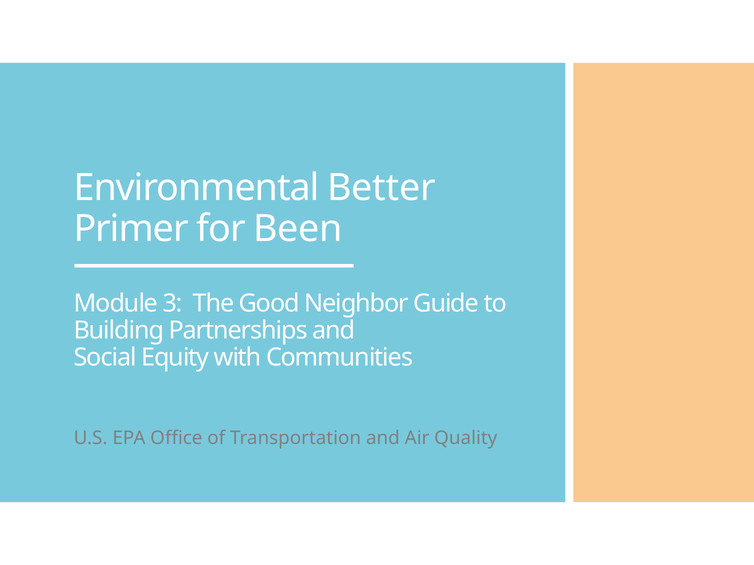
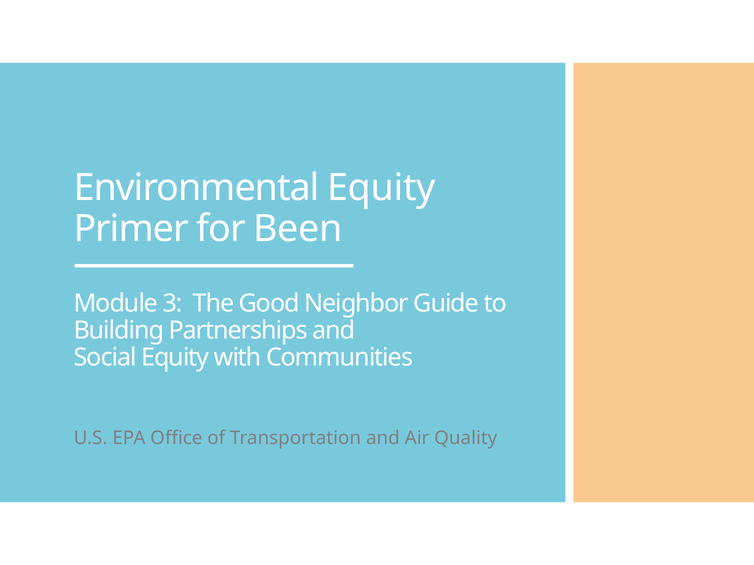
Environmental Better: Better -> Equity
